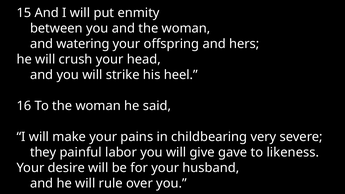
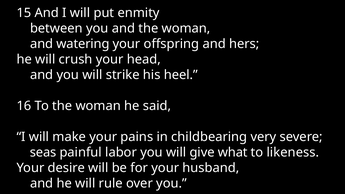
they at (43, 152): they -> seas
gave: gave -> what
